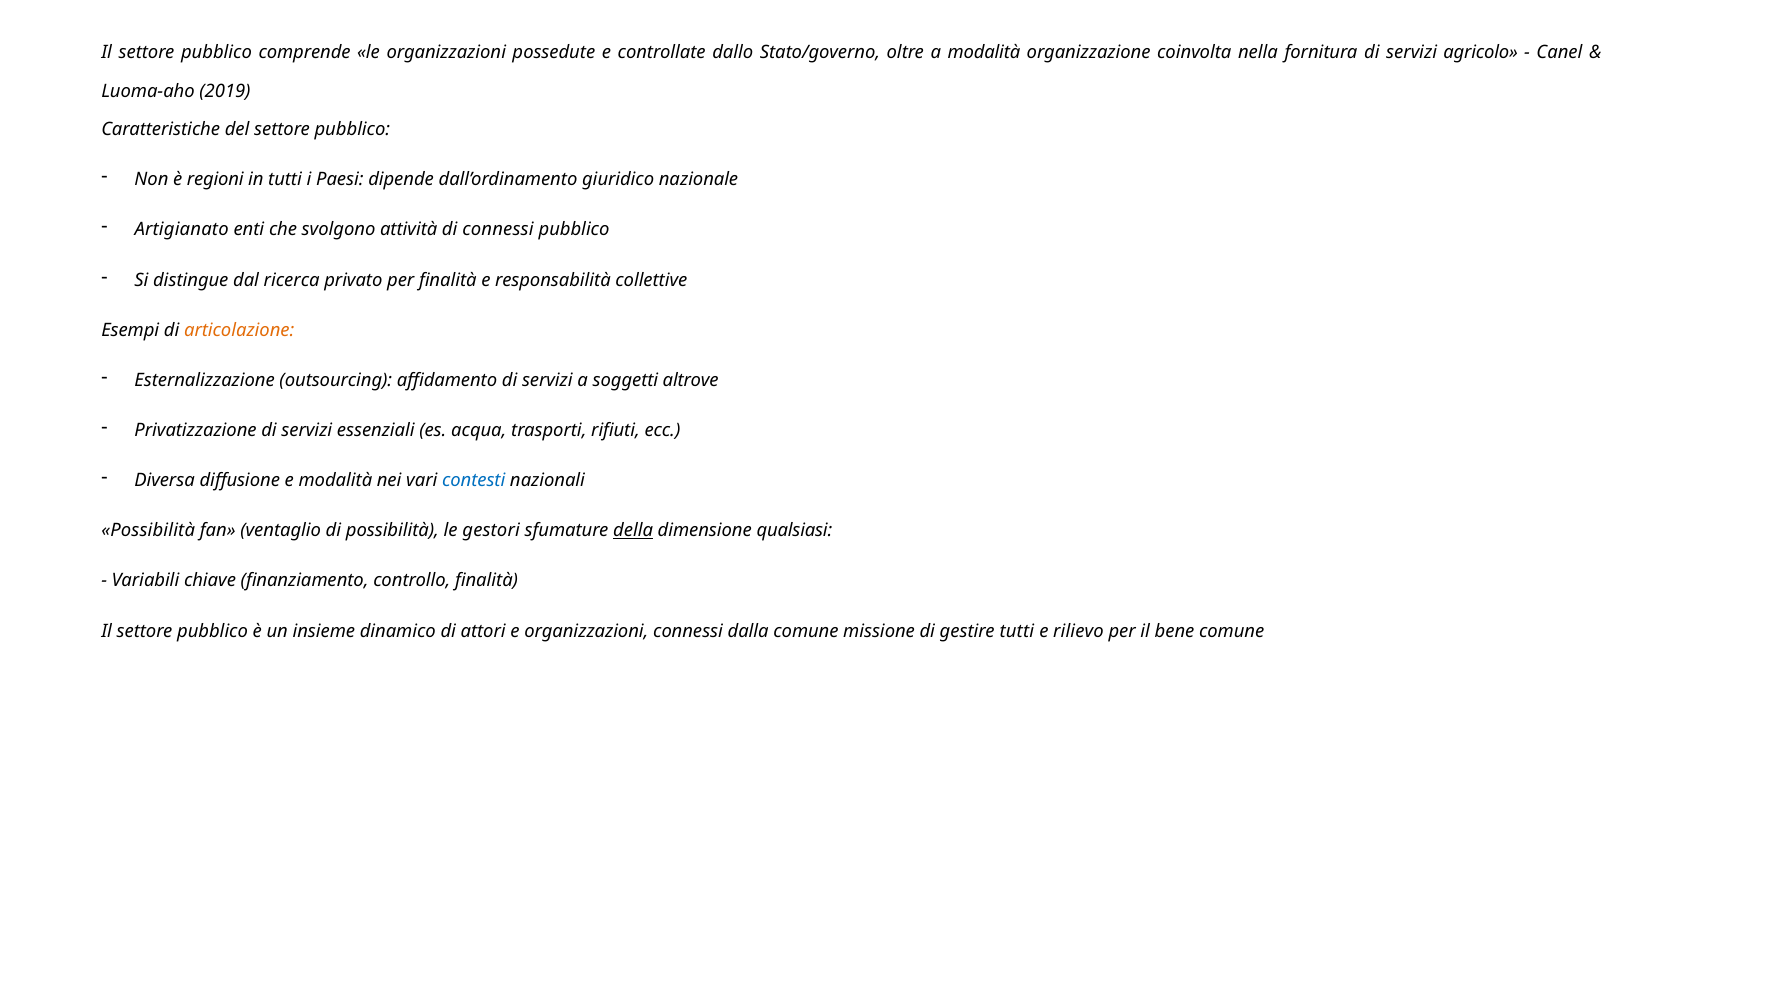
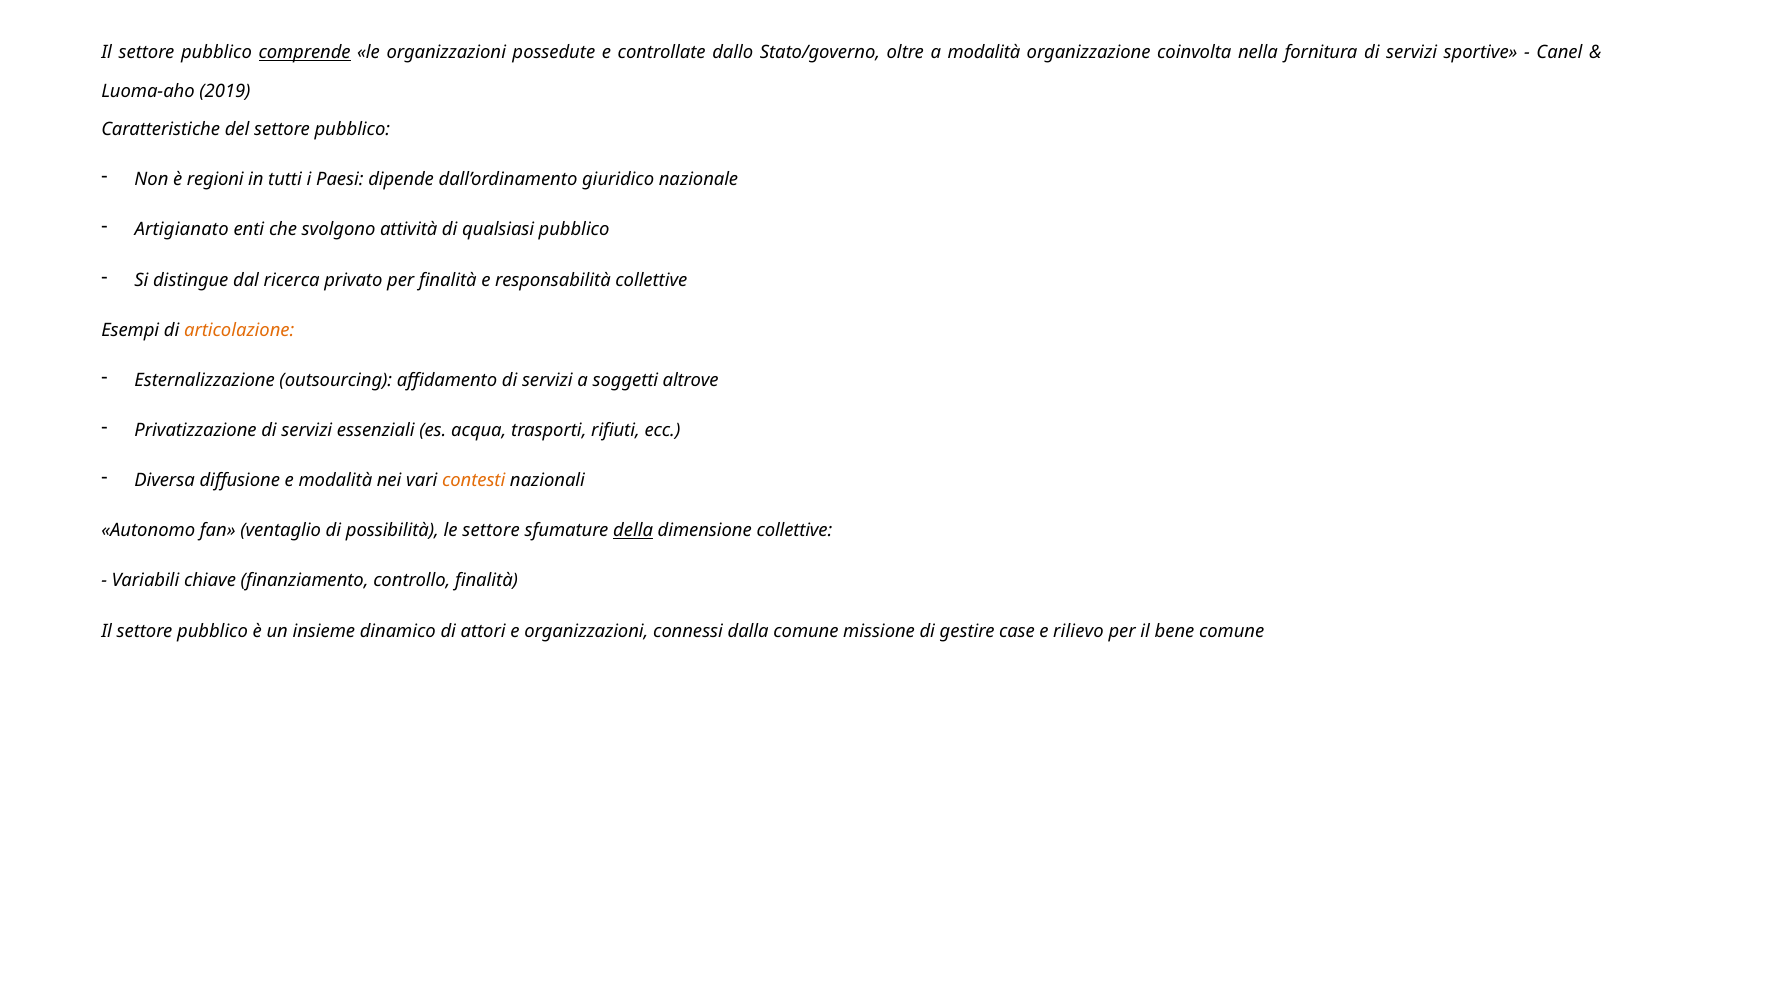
comprende underline: none -> present
agricolo: agricolo -> sportive
di connessi: connessi -> qualsiasi
contesti colour: blue -> orange
Possibilità at (148, 531): Possibilità -> Autonomo
le gestori: gestori -> settore
dimensione qualsiasi: qualsiasi -> collettive
gestire tutti: tutti -> case
